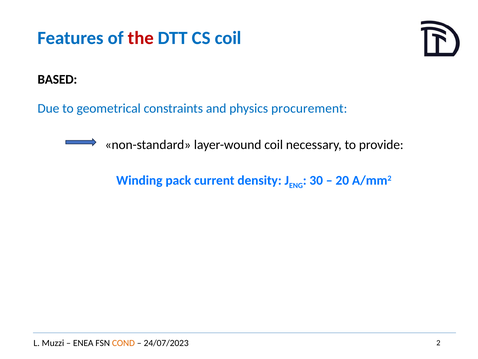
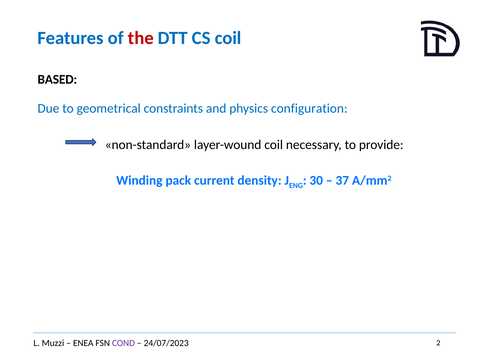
procurement: procurement -> configuration
20: 20 -> 37
COND colour: orange -> purple
